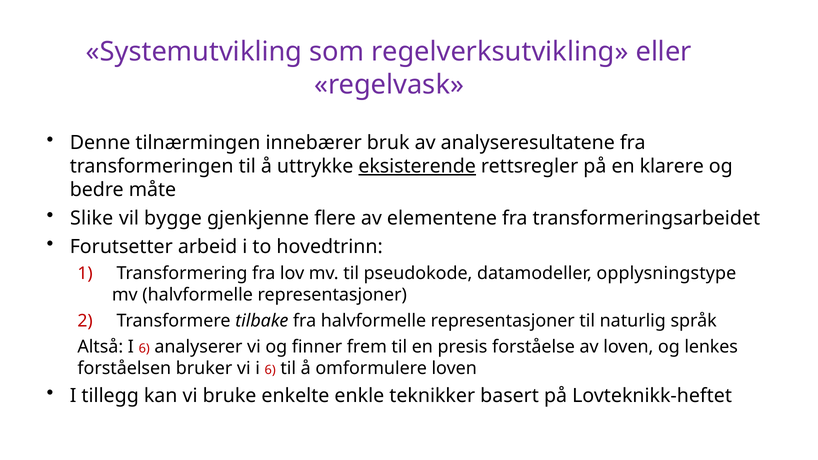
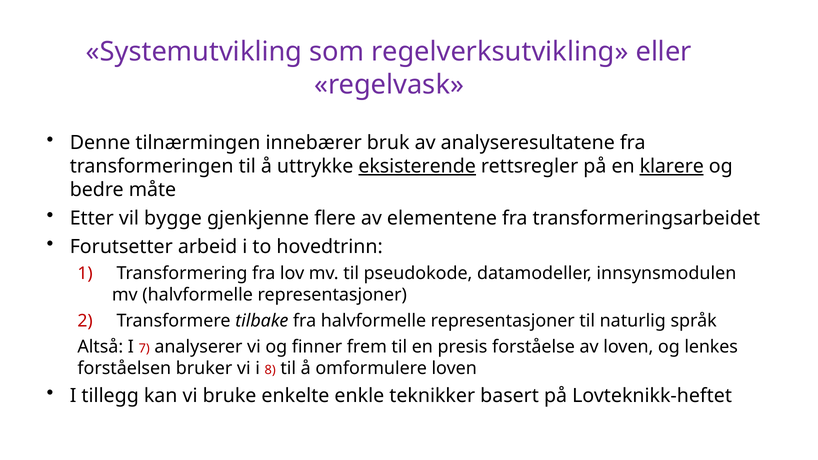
klarere underline: none -> present
Slike: Slike -> Etter
opplysningstype: opplysningstype -> innsynsmodulen
Altså I 6: 6 -> 7
vi i 6: 6 -> 8
